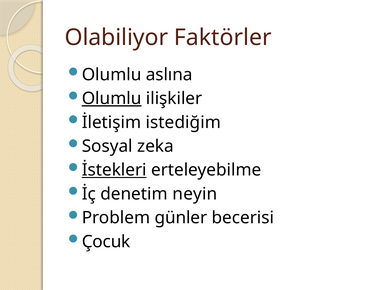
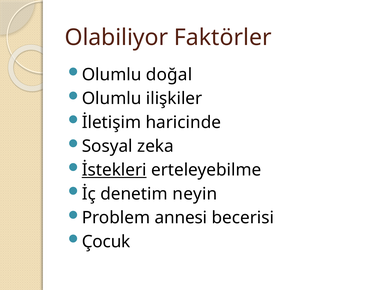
aslına: aslına -> doğal
Olumlu at (112, 99) underline: present -> none
istediğim: istediğim -> haricinde
günler: günler -> annesi
